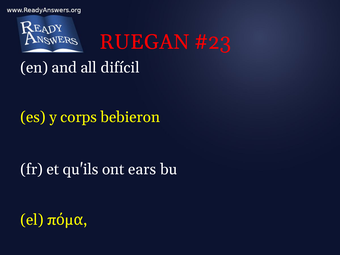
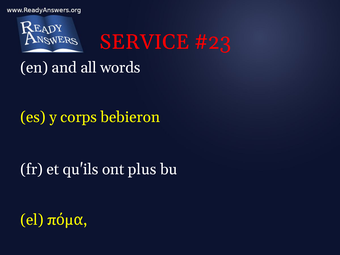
RUEGAN: RUEGAN -> SERVICE
difícil: difícil -> words
ears: ears -> plus
